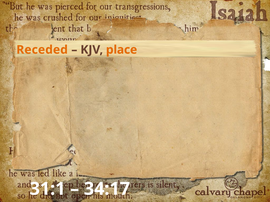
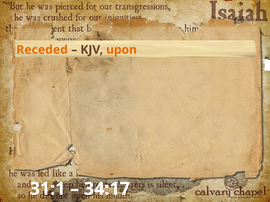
place: place -> upon
